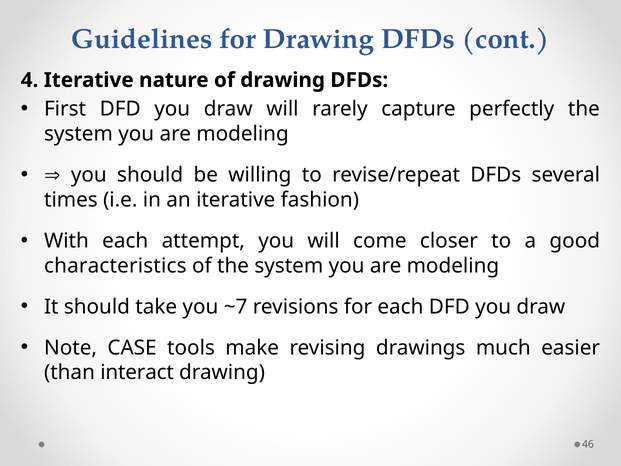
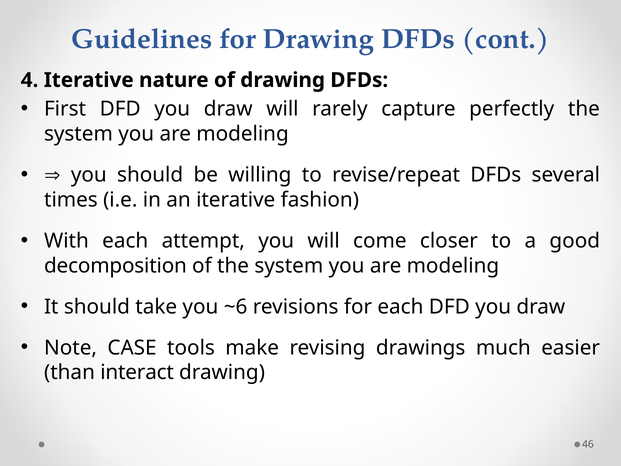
characteristics: characteristics -> decomposition
~7: ~7 -> ~6
